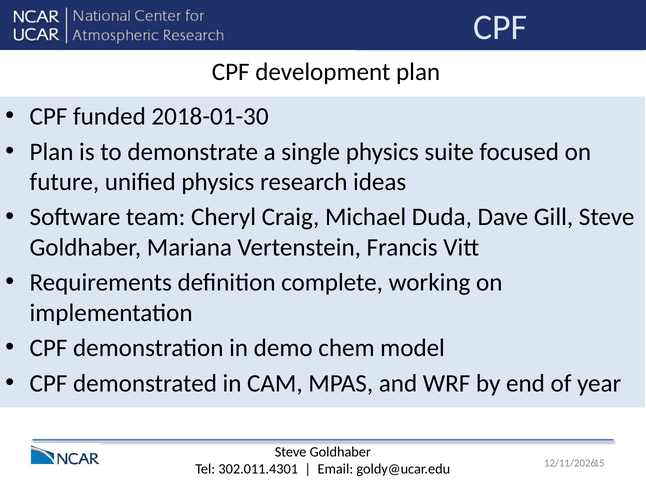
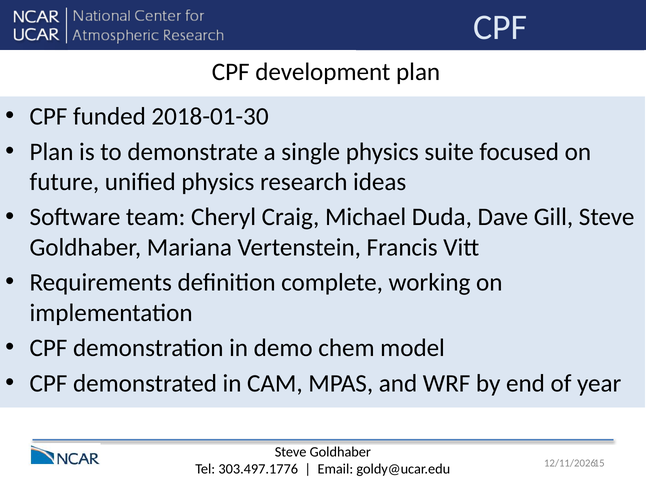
302.011.4301: 302.011.4301 -> 303.497.1776
